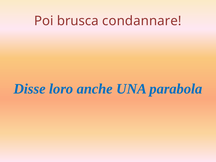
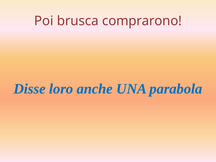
condannare: condannare -> comprarono
